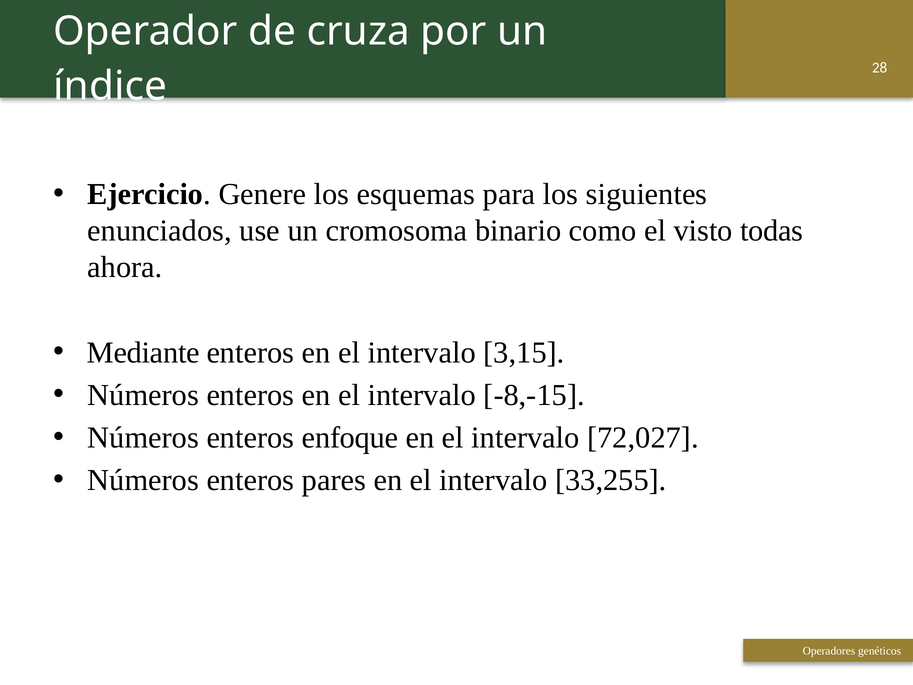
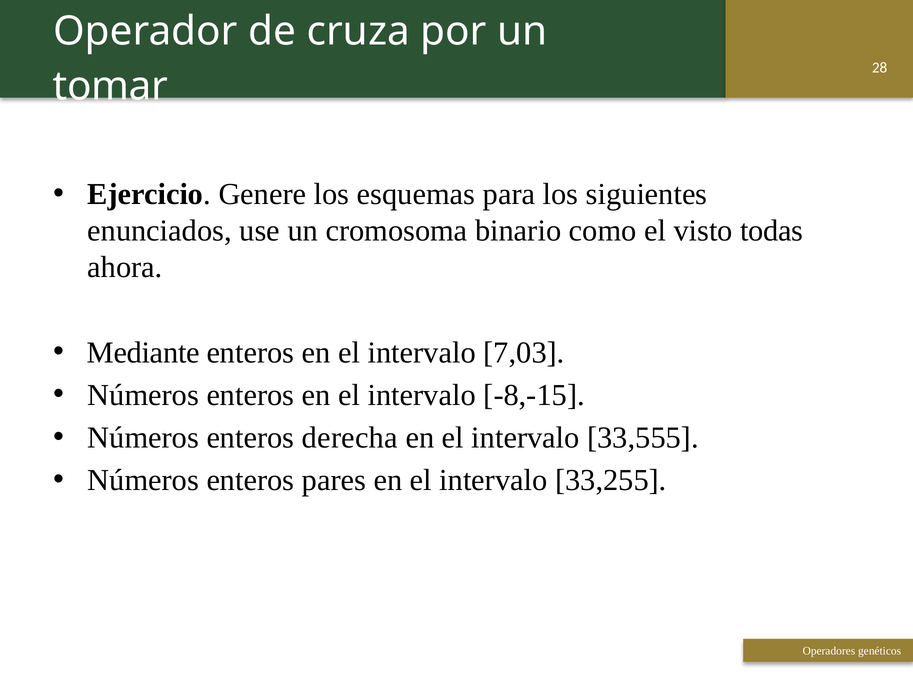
índice: índice -> tomar
3,15: 3,15 -> 7,03
enfoque: enfoque -> derecha
72,027: 72,027 -> 33,555
